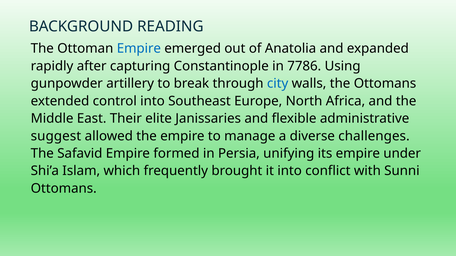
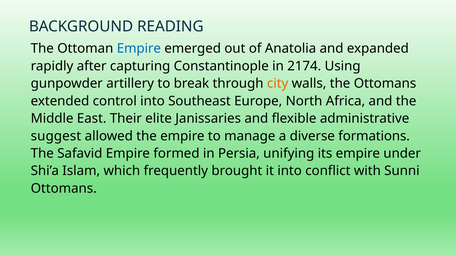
7786: 7786 -> 2174
city colour: blue -> orange
challenges: challenges -> formations
